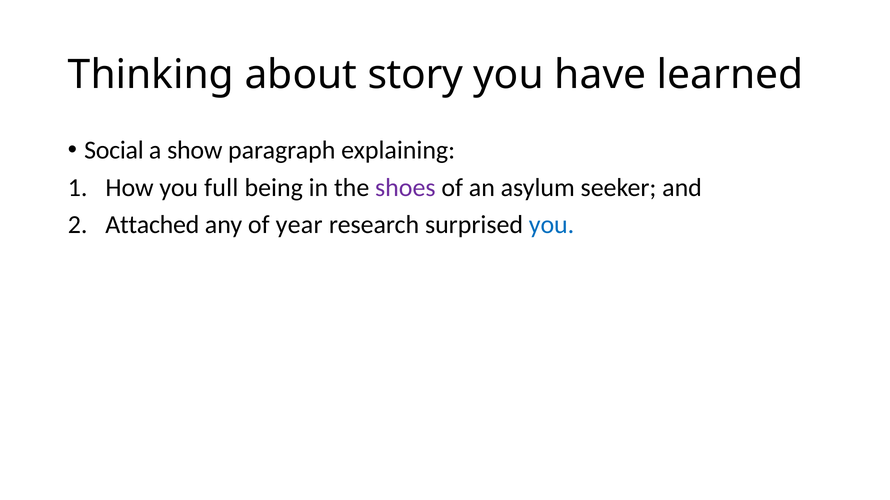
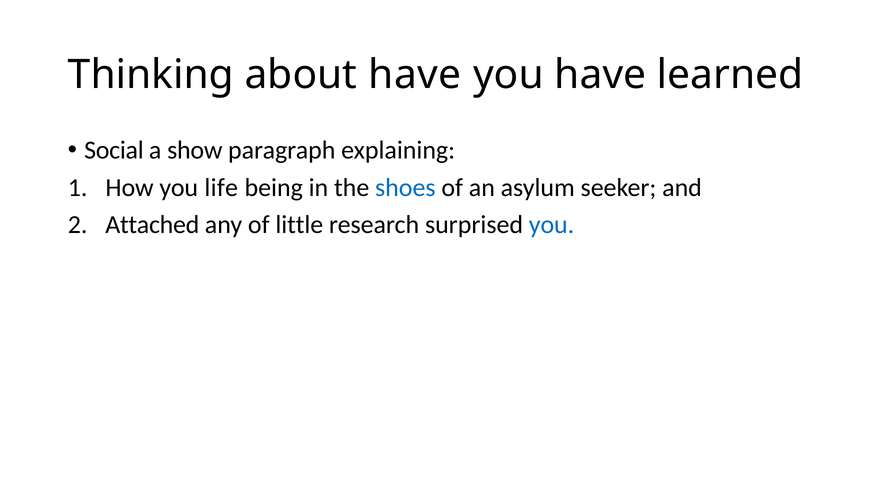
about story: story -> have
full: full -> life
shoes colour: purple -> blue
year: year -> little
